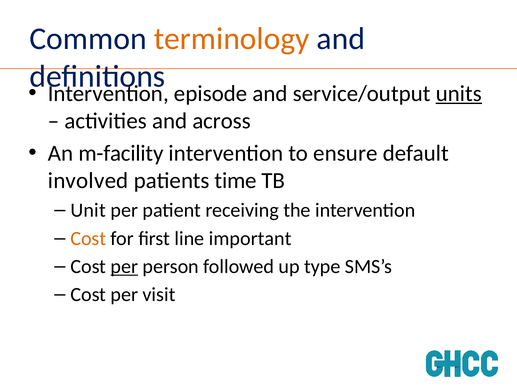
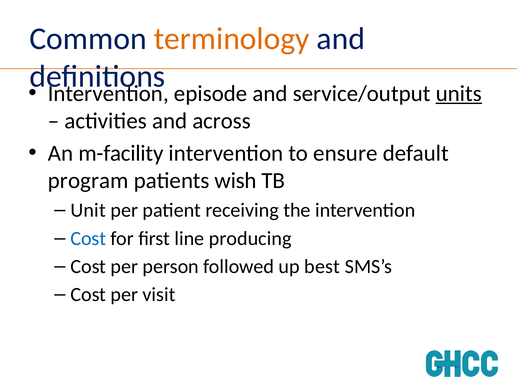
involved: involved -> program
time: time -> wish
Cost at (88, 239) colour: orange -> blue
important: important -> producing
per at (124, 267) underline: present -> none
type: type -> best
